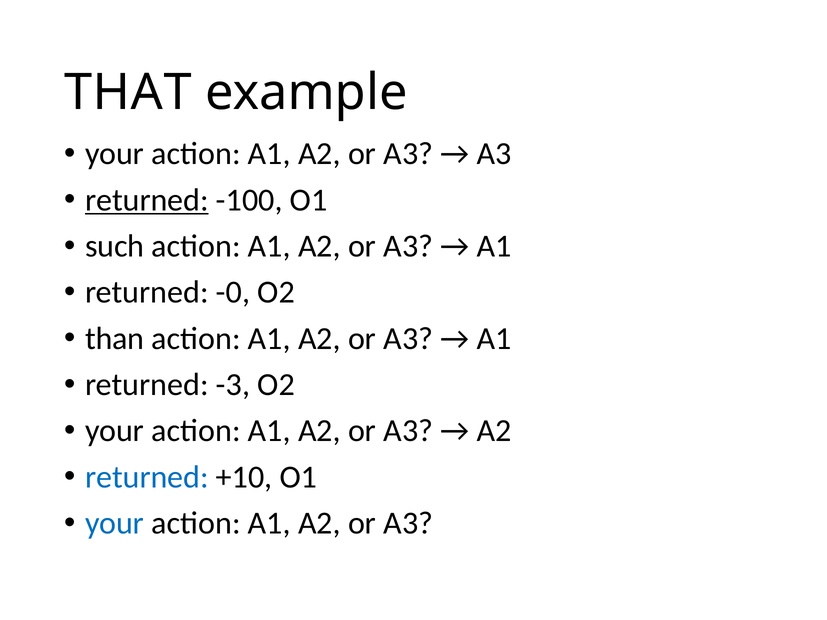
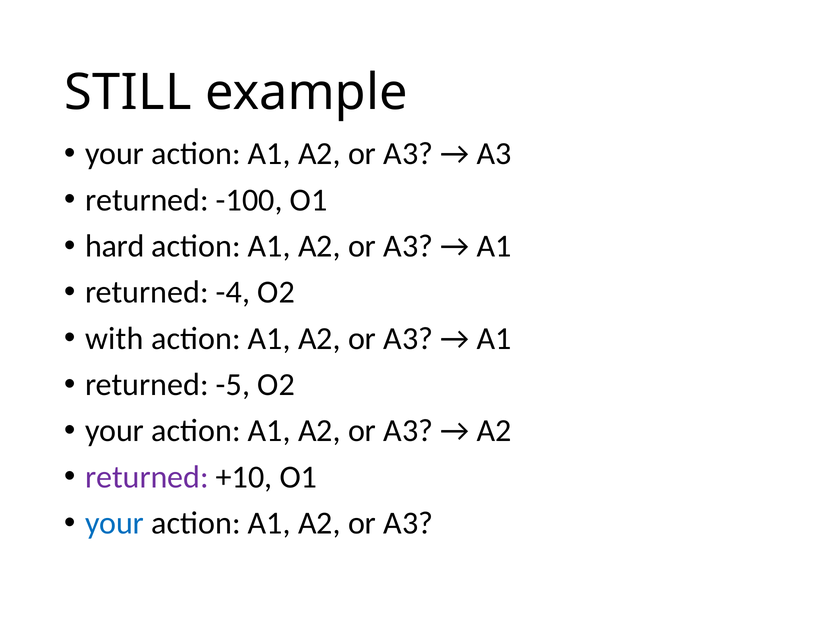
THAT: THAT -> STILL
returned at (147, 200) underline: present -> none
such: such -> hard
-0: -0 -> -4
than: than -> with
-3: -3 -> -5
returned at (147, 477) colour: blue -> purple
